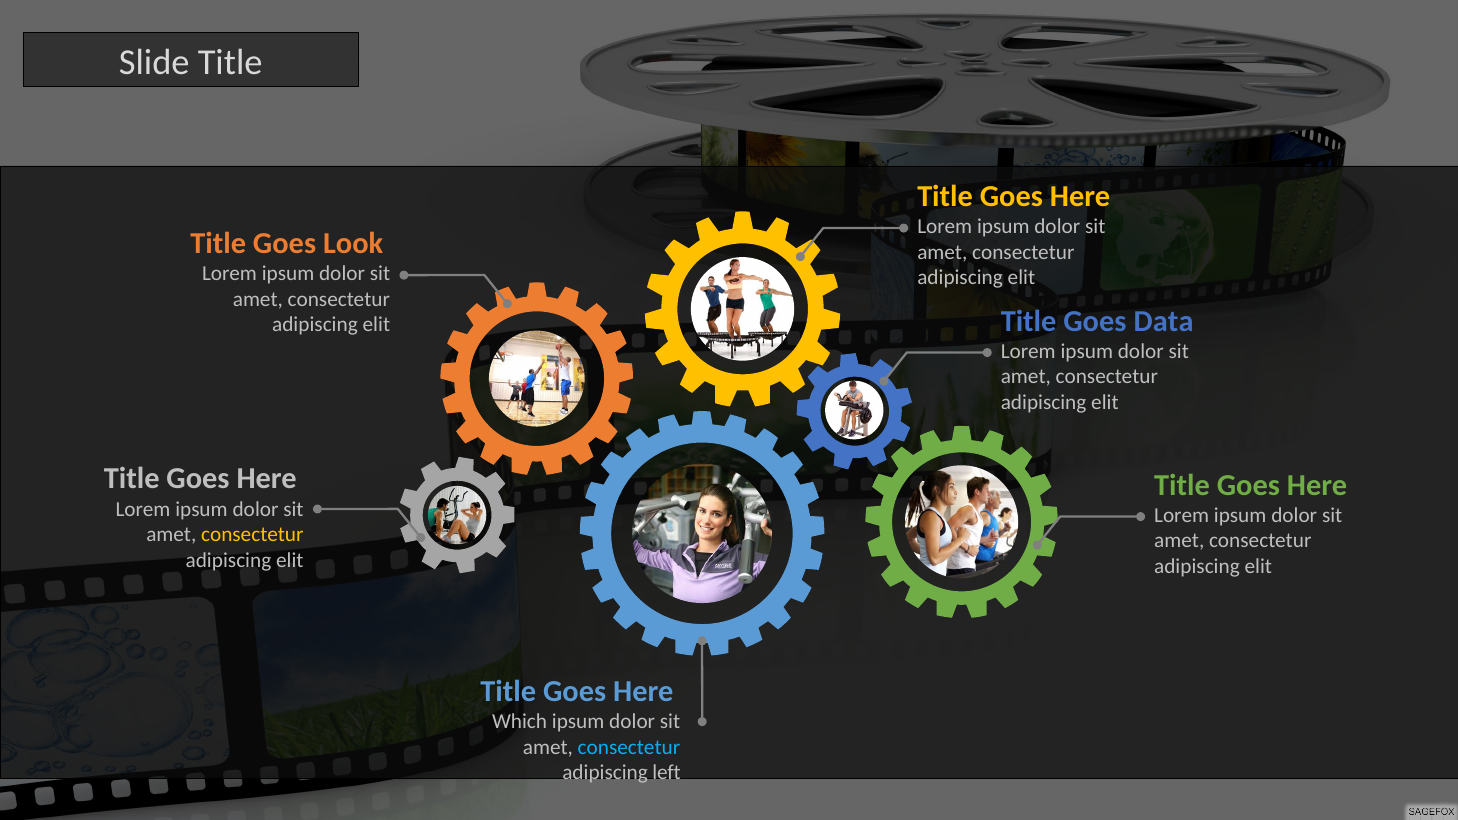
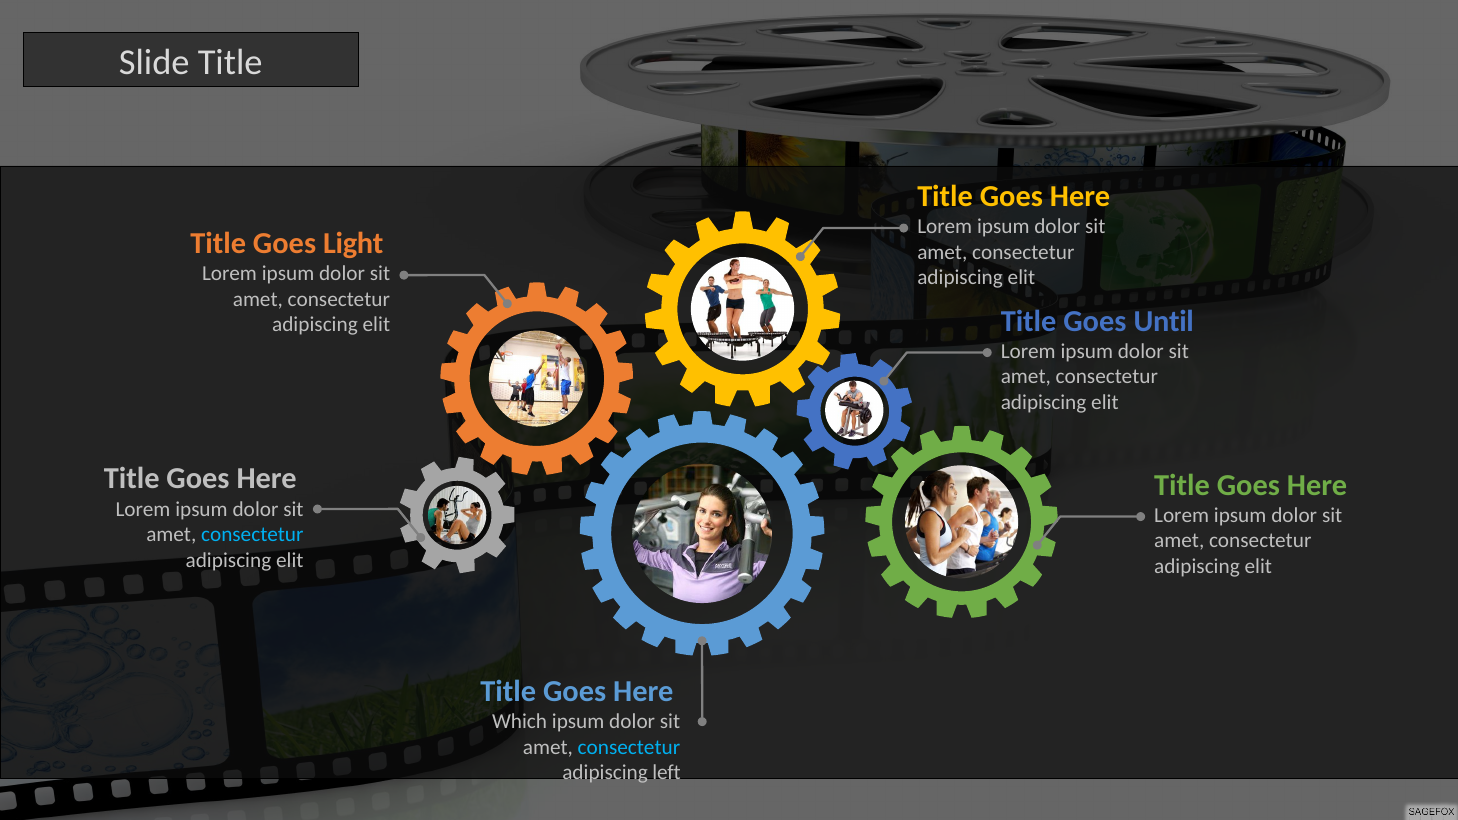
Look: Look -> Light
Data: Data -> Until
consectetur at (252, 535) colour: yellow -> light blue
